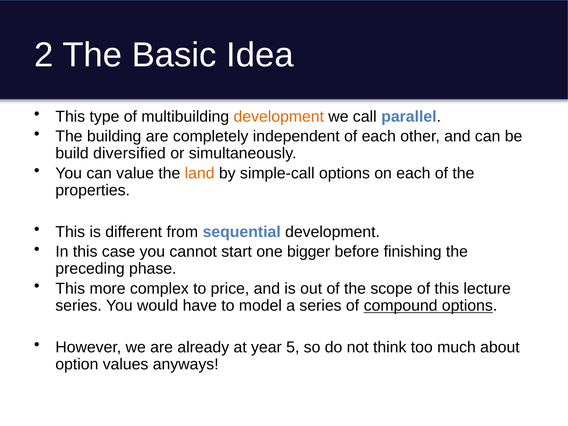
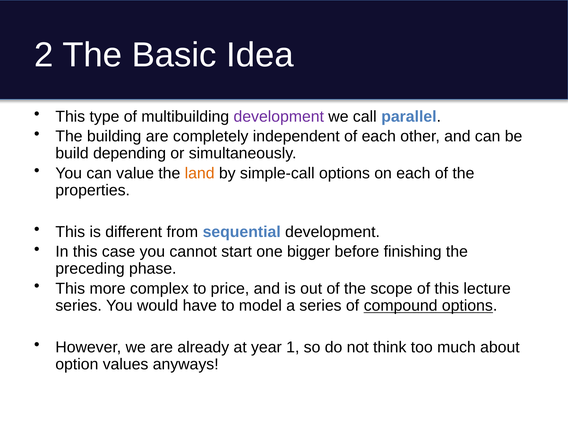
development at (279, 116) colour: orange -> purple
diversified: diversified -> depending
5: 5 -> 1
